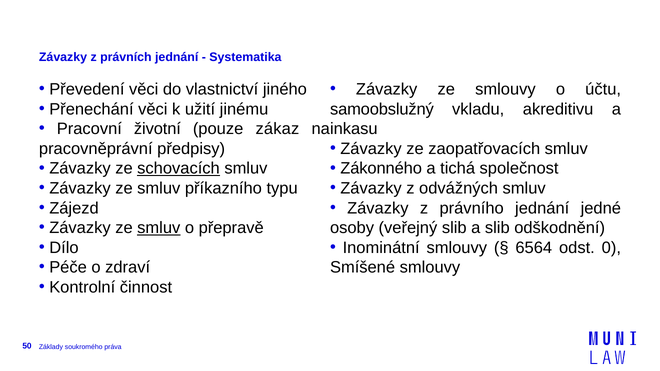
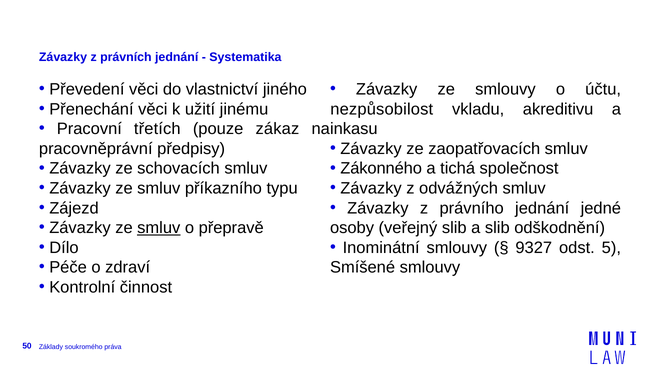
samoobslužný: samoobslužný -> nezpůsobilost
životní: životní -> třetích
schovacích underline: present -> none
6564: 6564 -> 9327
0: 0 -> 5
